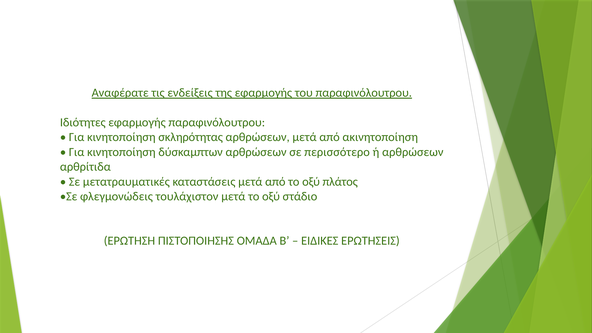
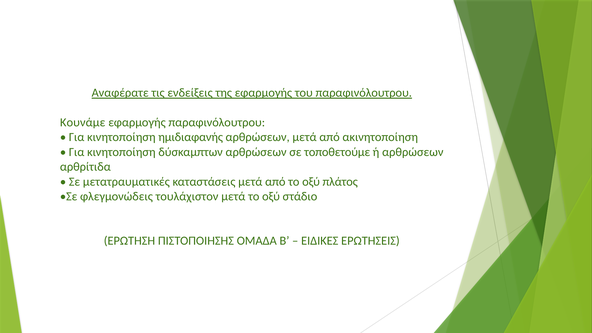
Ιδιότητες: Ιδιότητες -> Κουνάμε
σκληρότητας: σκληρότητας -> ημιδιαφανής
περισσότερο: περισσότερο -> τοποθετούμε
